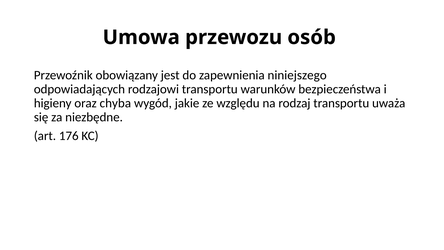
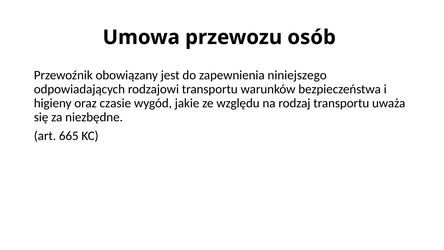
chyba: chyba -> czasie
176: 176 -> 665
